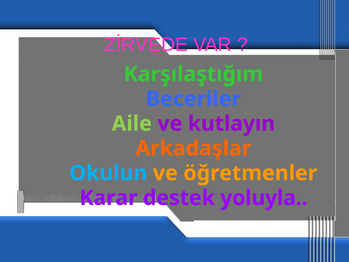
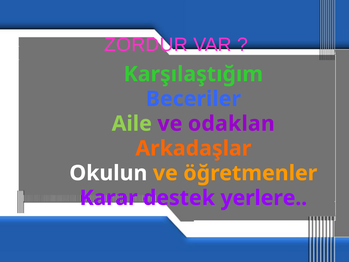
ZİRVEDE: ZİRVEDE -> ZORDUR
kutlayın: kutlayın -> odaklan
Okulun colour: light blue -> white
yoluyla: yoluyla -> yerlere
